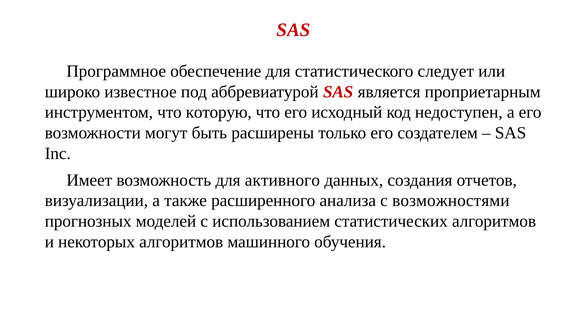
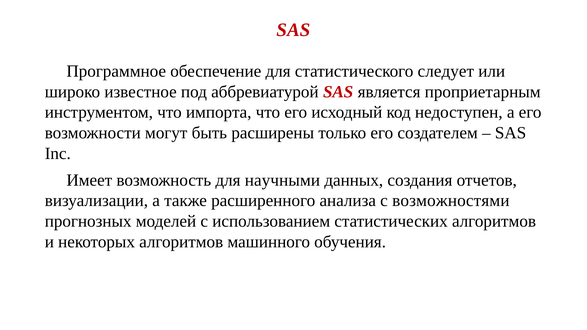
которую: которую -> импорта
активного: активного -> научными
